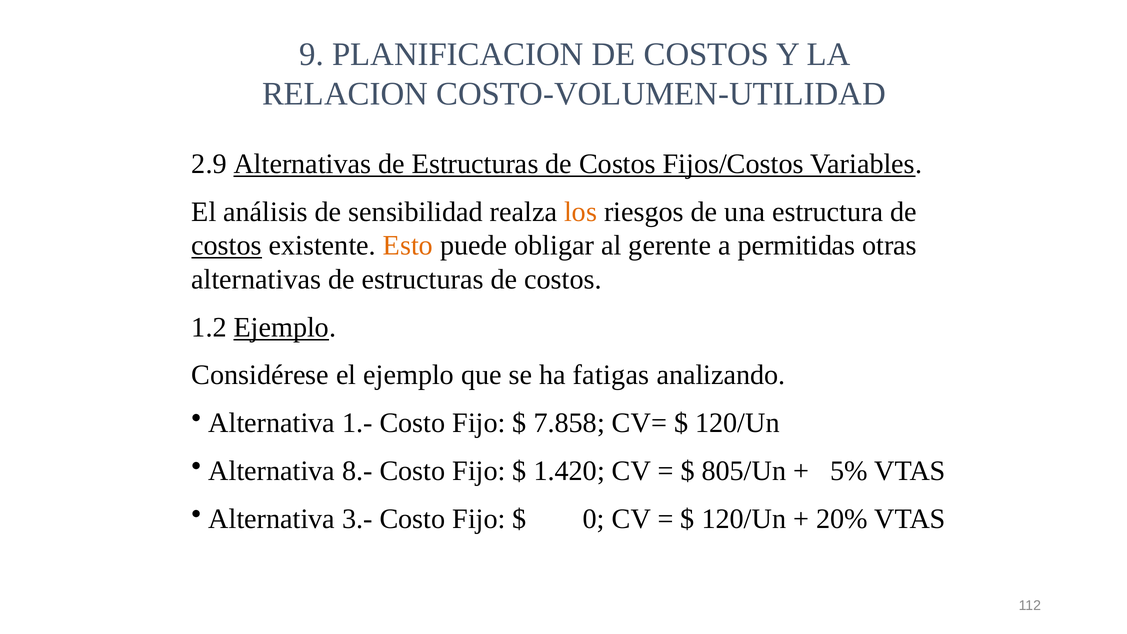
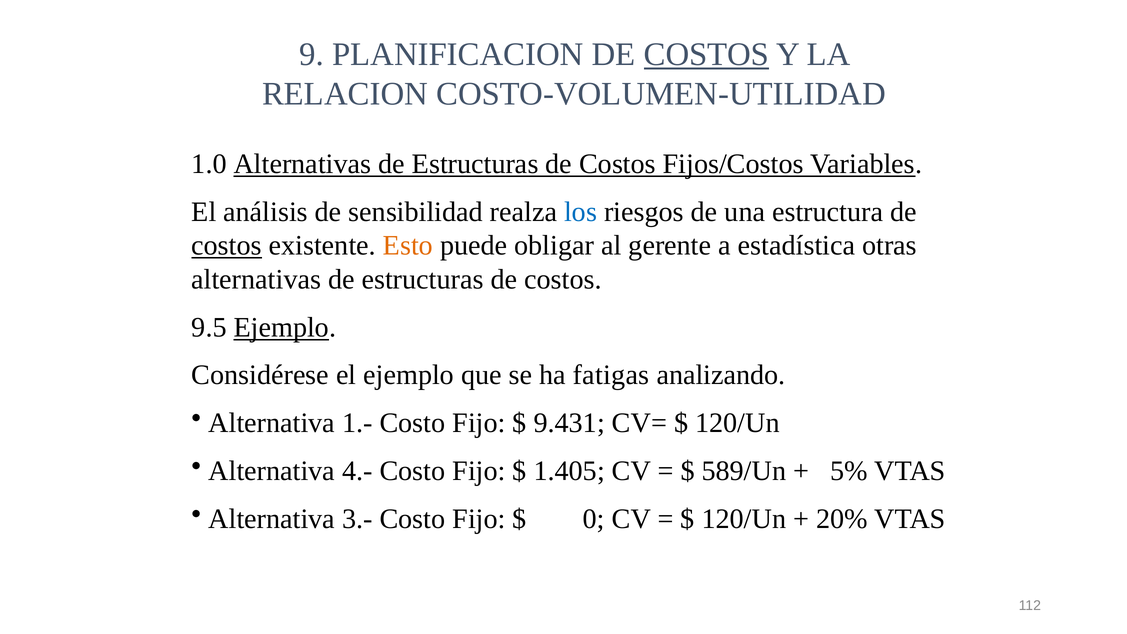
COSTOS at (706, 54) underline: none -> present
2.9: 2.9 -> 1.0
los colour: orange -> blue
permitidas: permitidas -> estadística
1.2: 1.2 -> 9.5
7.858: 7.858 -> 9.431
8.-: 8.- -> 4.-
1.420: 1.420 -> 1.405
805/Un: 805/Un -> 589/Un
